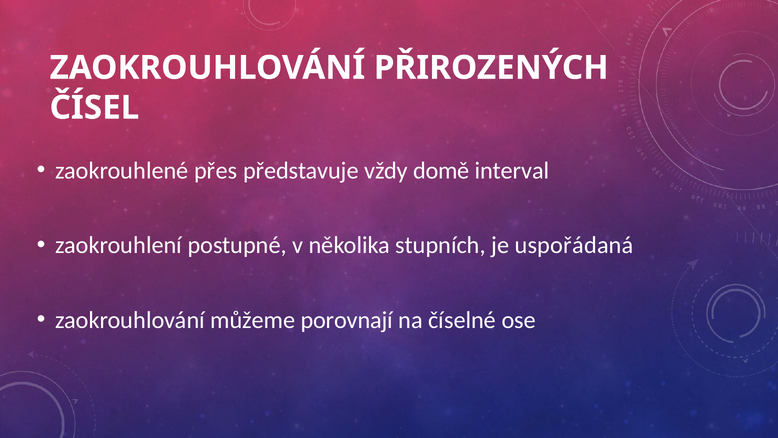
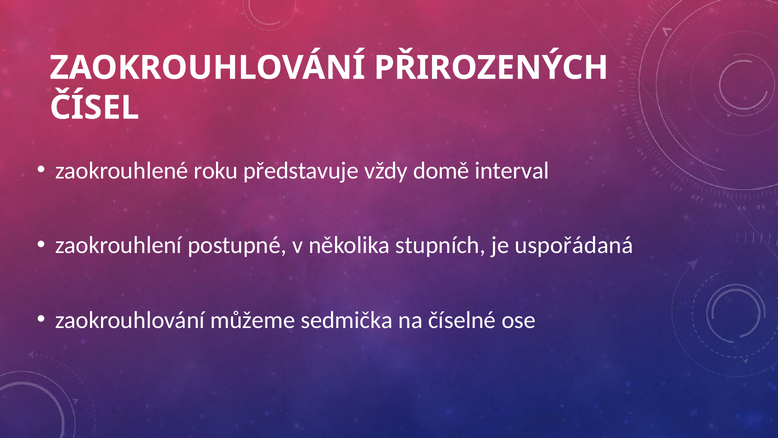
přes: přes -> roku
porovnají: porovnají -> sedmička
